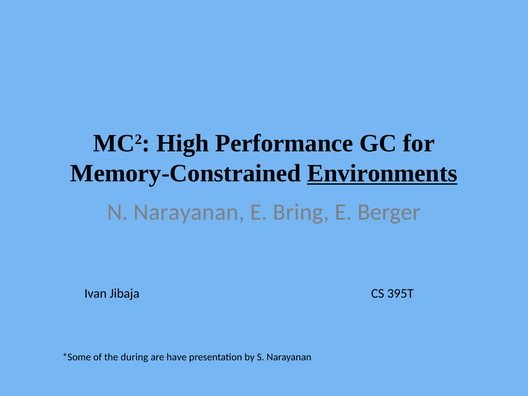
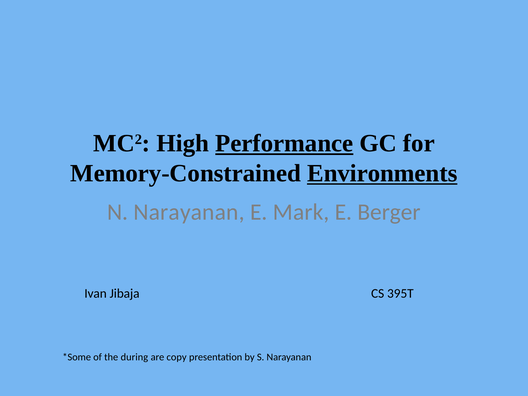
Performance underline: none -> present
Bring: Bring -> Mark
have: have -> copy
